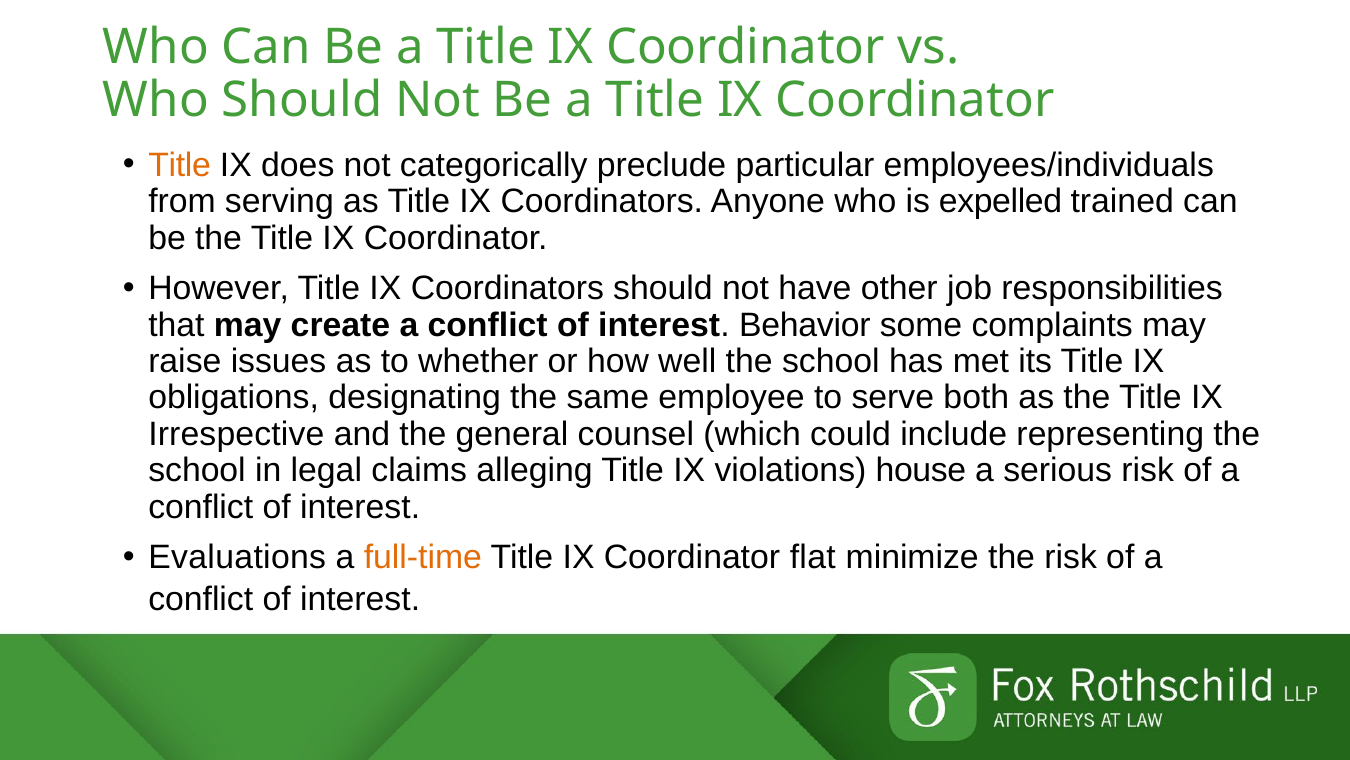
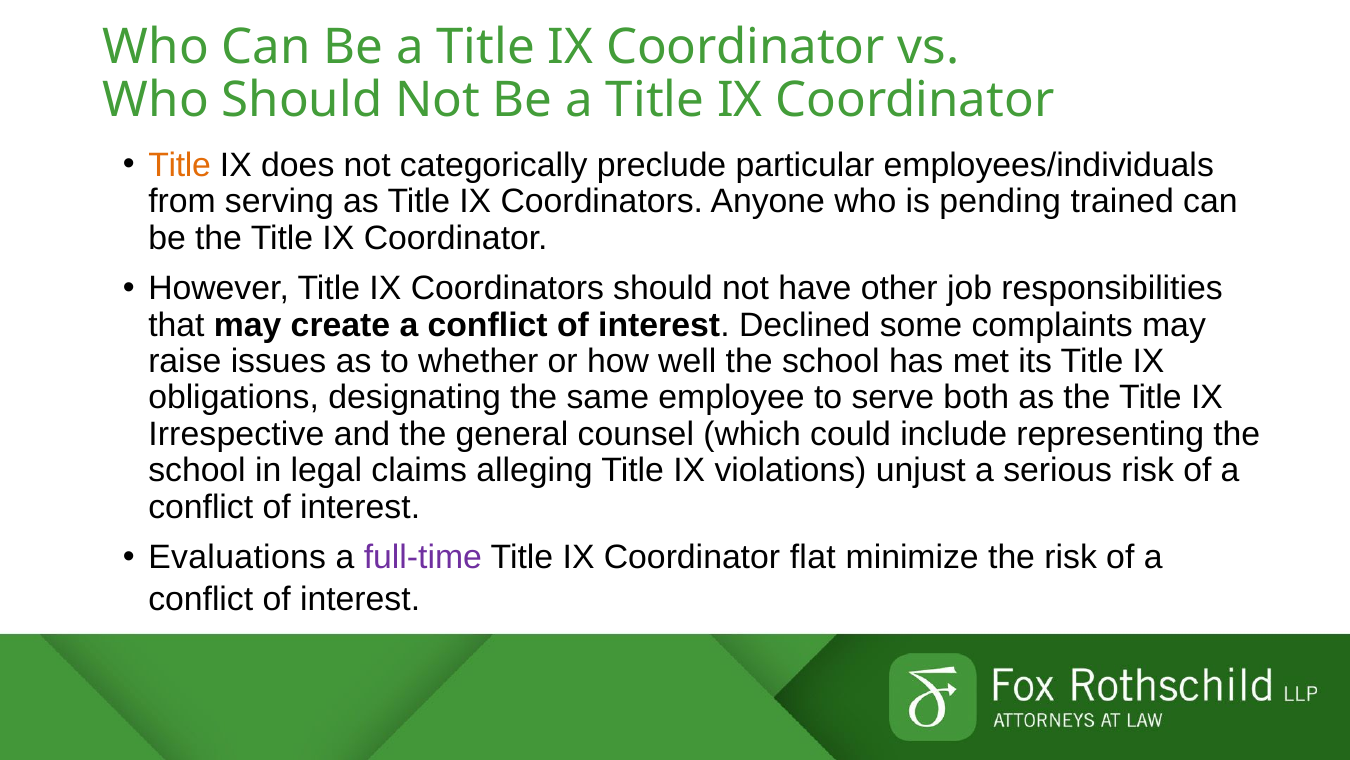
expelled: expelled -> pending
Behavior: Behavior -> Declined
house: house -> unjust
full-time colour: orange -> purple
